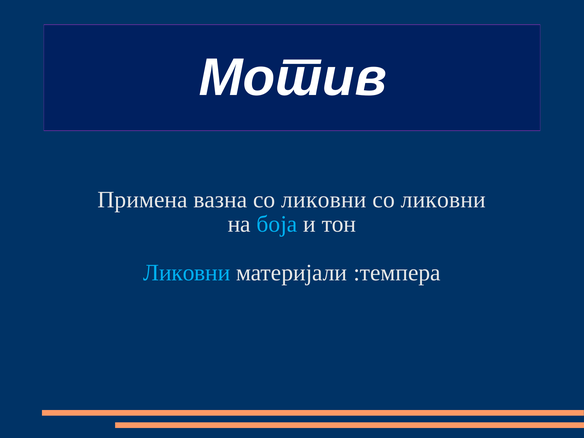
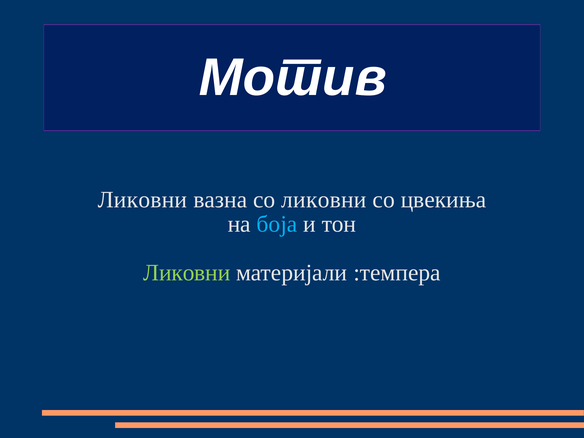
Примена at (143, 200): Примена -> Ликовни
ликовни at (443, 200): ликовни -> цвекиња
Ликовни at (187, 273) colour: light blue -> light green
